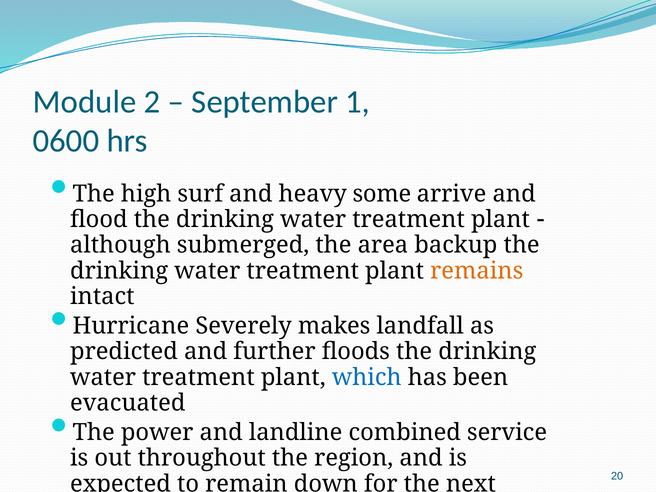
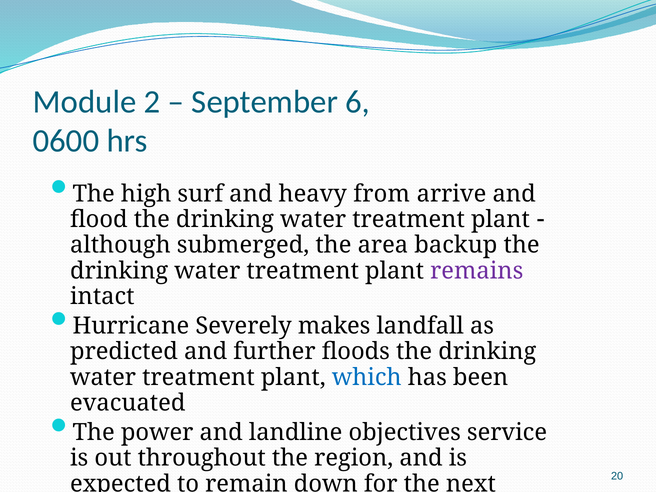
1: 1 -> 6
some: some -> from
remains colour: orange -> purple
combined: combined -> objectives
